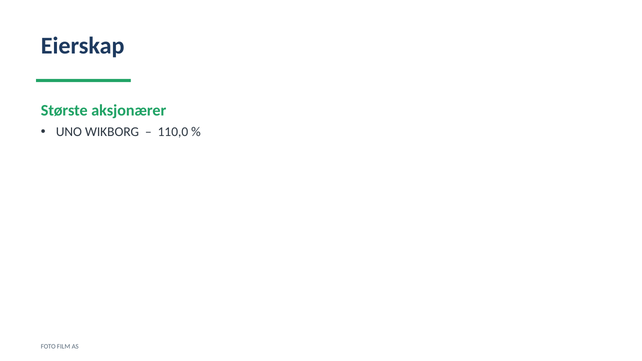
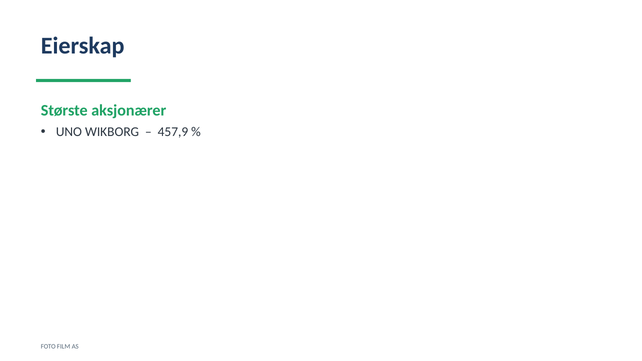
110,0: 110,0 -> 457,9
